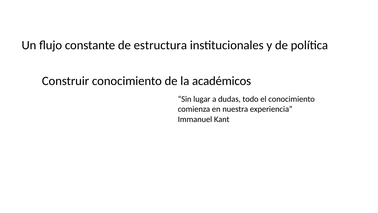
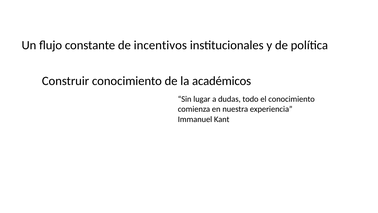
estructura: estructura -> incentivos
